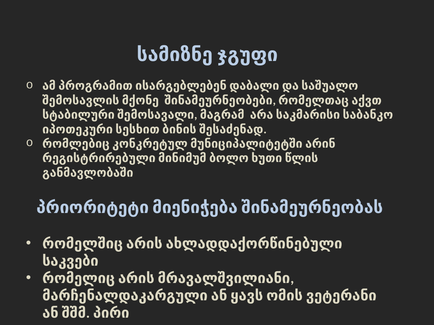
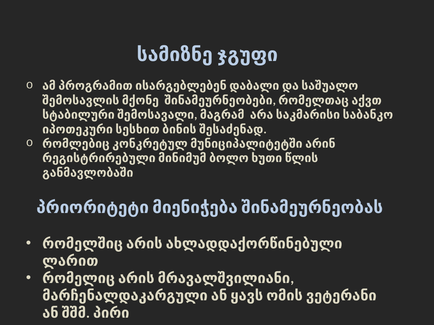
საკვები: საკვები -> ლარით
